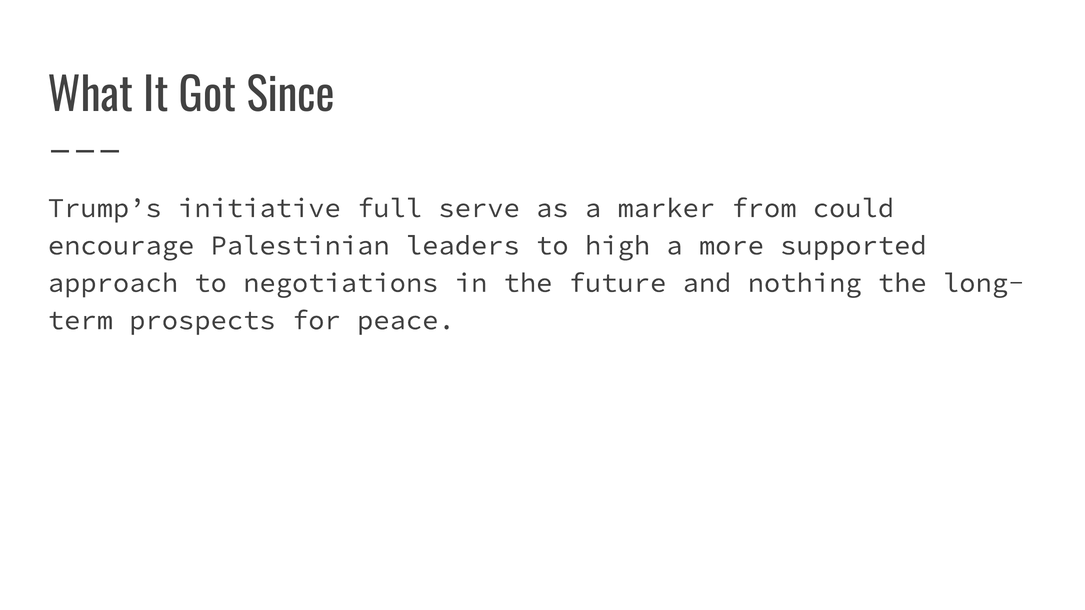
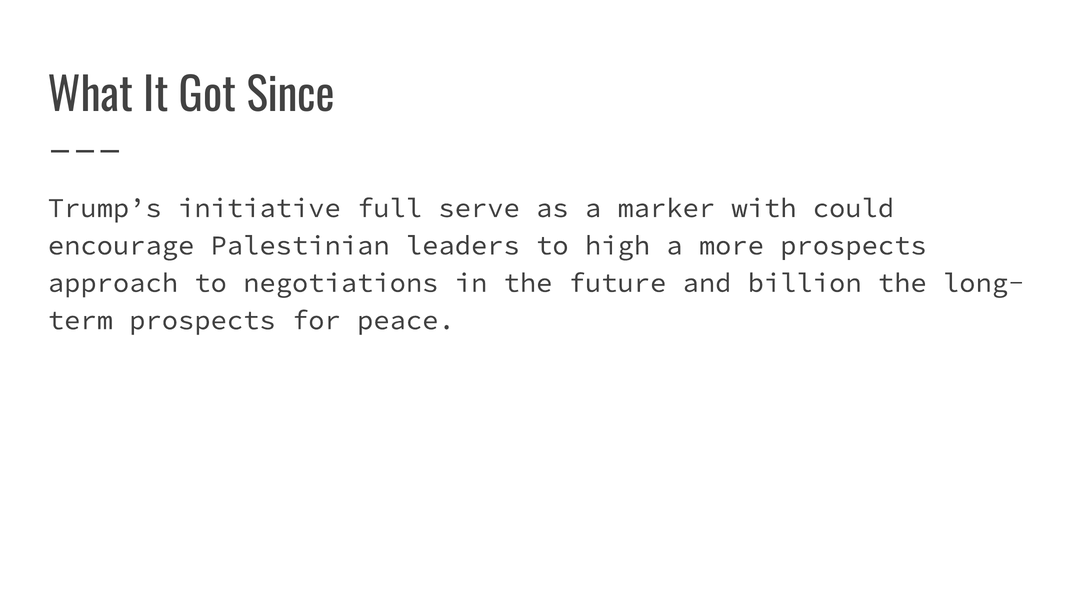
from: from -> with
more supported: supported -> prospects
nothing: nothing -> billion
